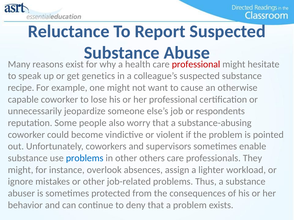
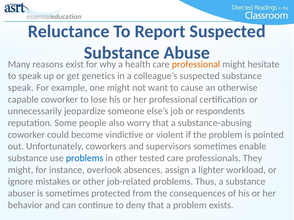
professional at (196, 64) colour: red -> orange
recipe at (21, 88): recipe -> speak
others: others -> tested
